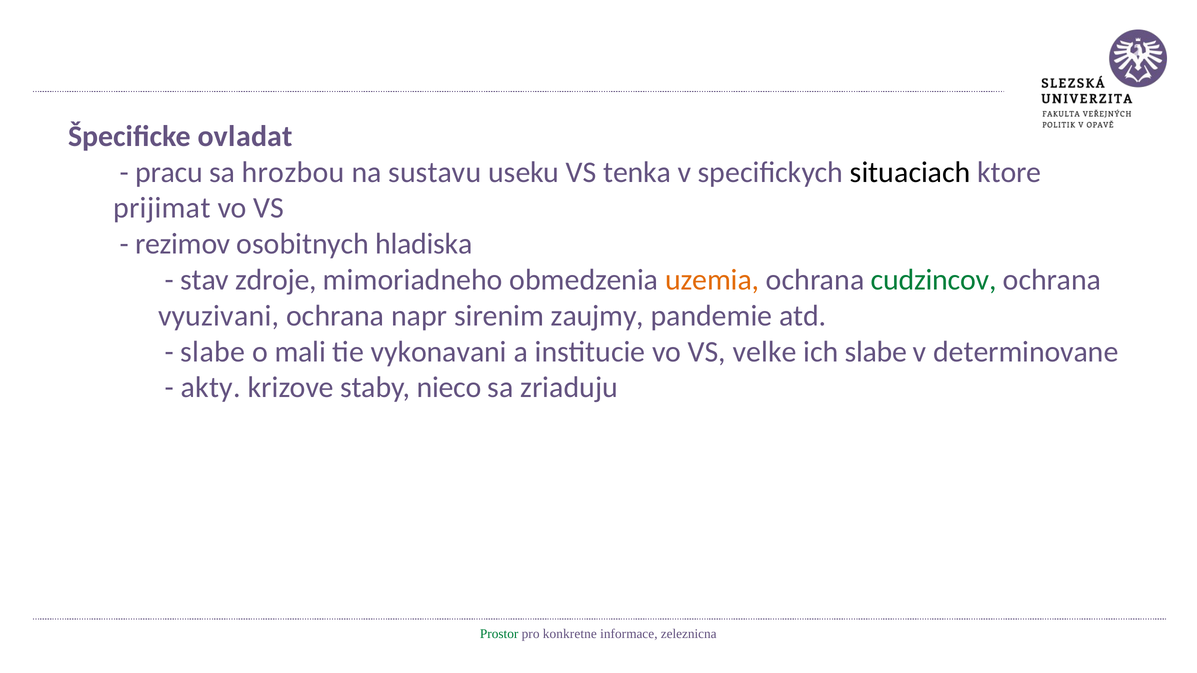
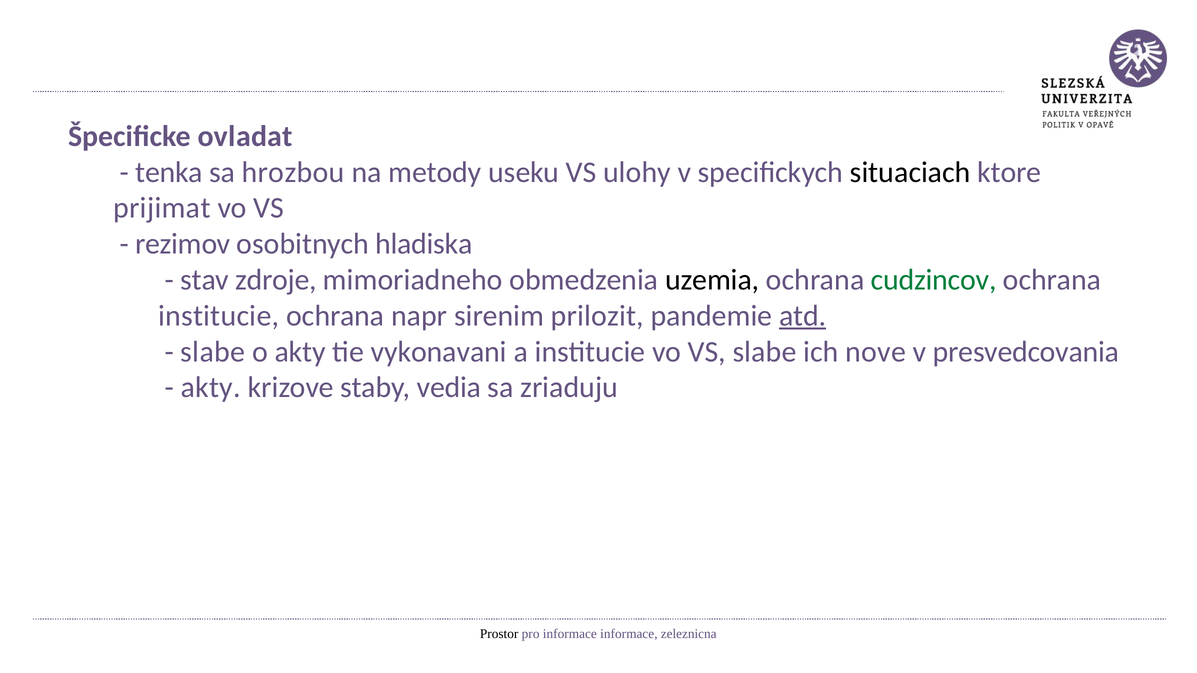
pracu: pracu -> tenka
sustavu: sustavu -> metody
tenka: tenka -> ulohy
uzemia colour: orange -> black
vyuzivani at (219, 316): vyuzivani -> institucie
zaujmy: zaujmy -> prilozit
atd underline: none -> present
o mali: mali -> akty
VS velke: velke -> slabe
ich slabe: slabe -> nove
determinovane: determinovane -> presvedcovania
nieco: nieco -> vedia
Prostor colour: green -> black
pro konkretne: konkretne -> informace
